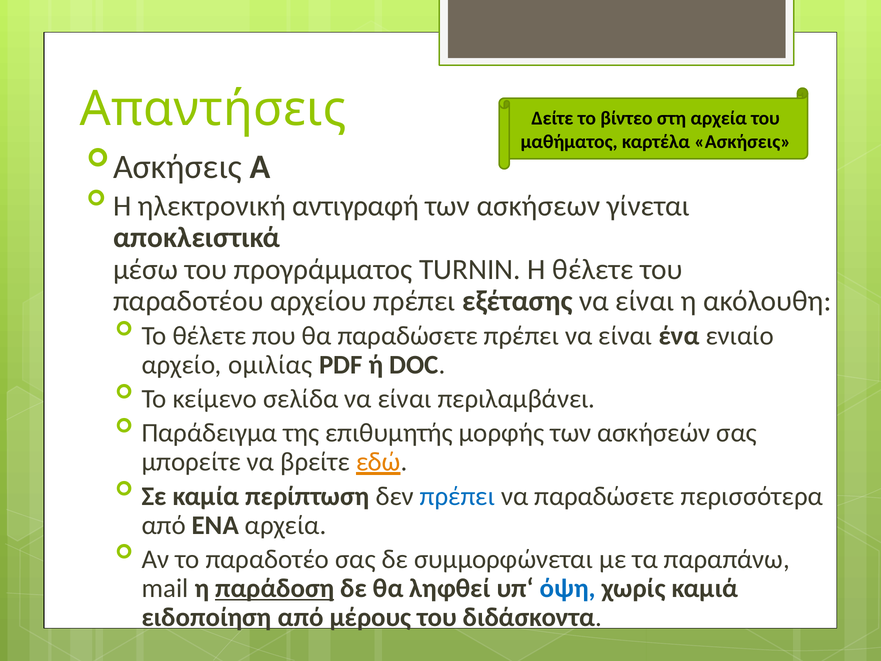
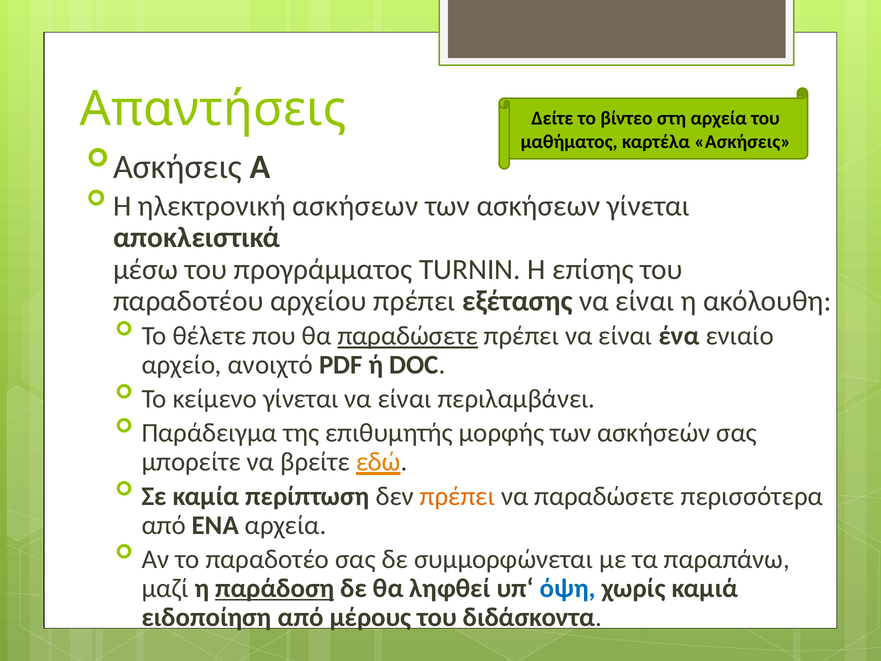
ηλεκτρονική αντιγραφή: αντιγραφή -> ασκήσεων
Η θέλετε: θέλετε -> επίσης
παραδώσετε at (408, 336) underline: none -> present
ομιλίας: ομιλίας -> ανοιχτό
κείμενο σελίδα: σελίδα -> γίνεται
πρέπει at (457, 496) colour: blue -> orange
mail: mail -> μαζί
